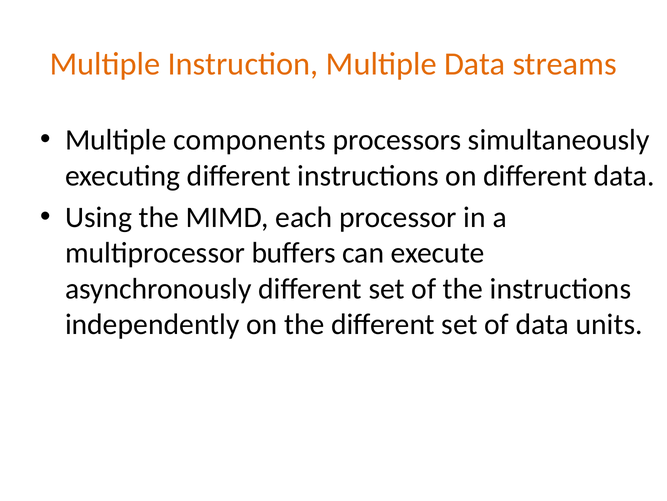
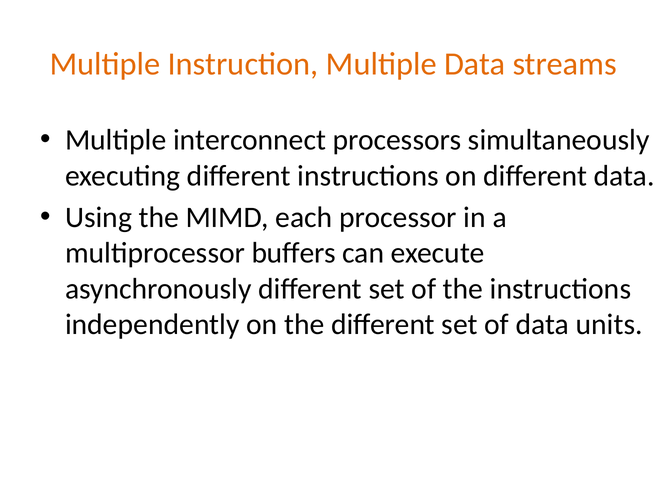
components: components -> interconnect
